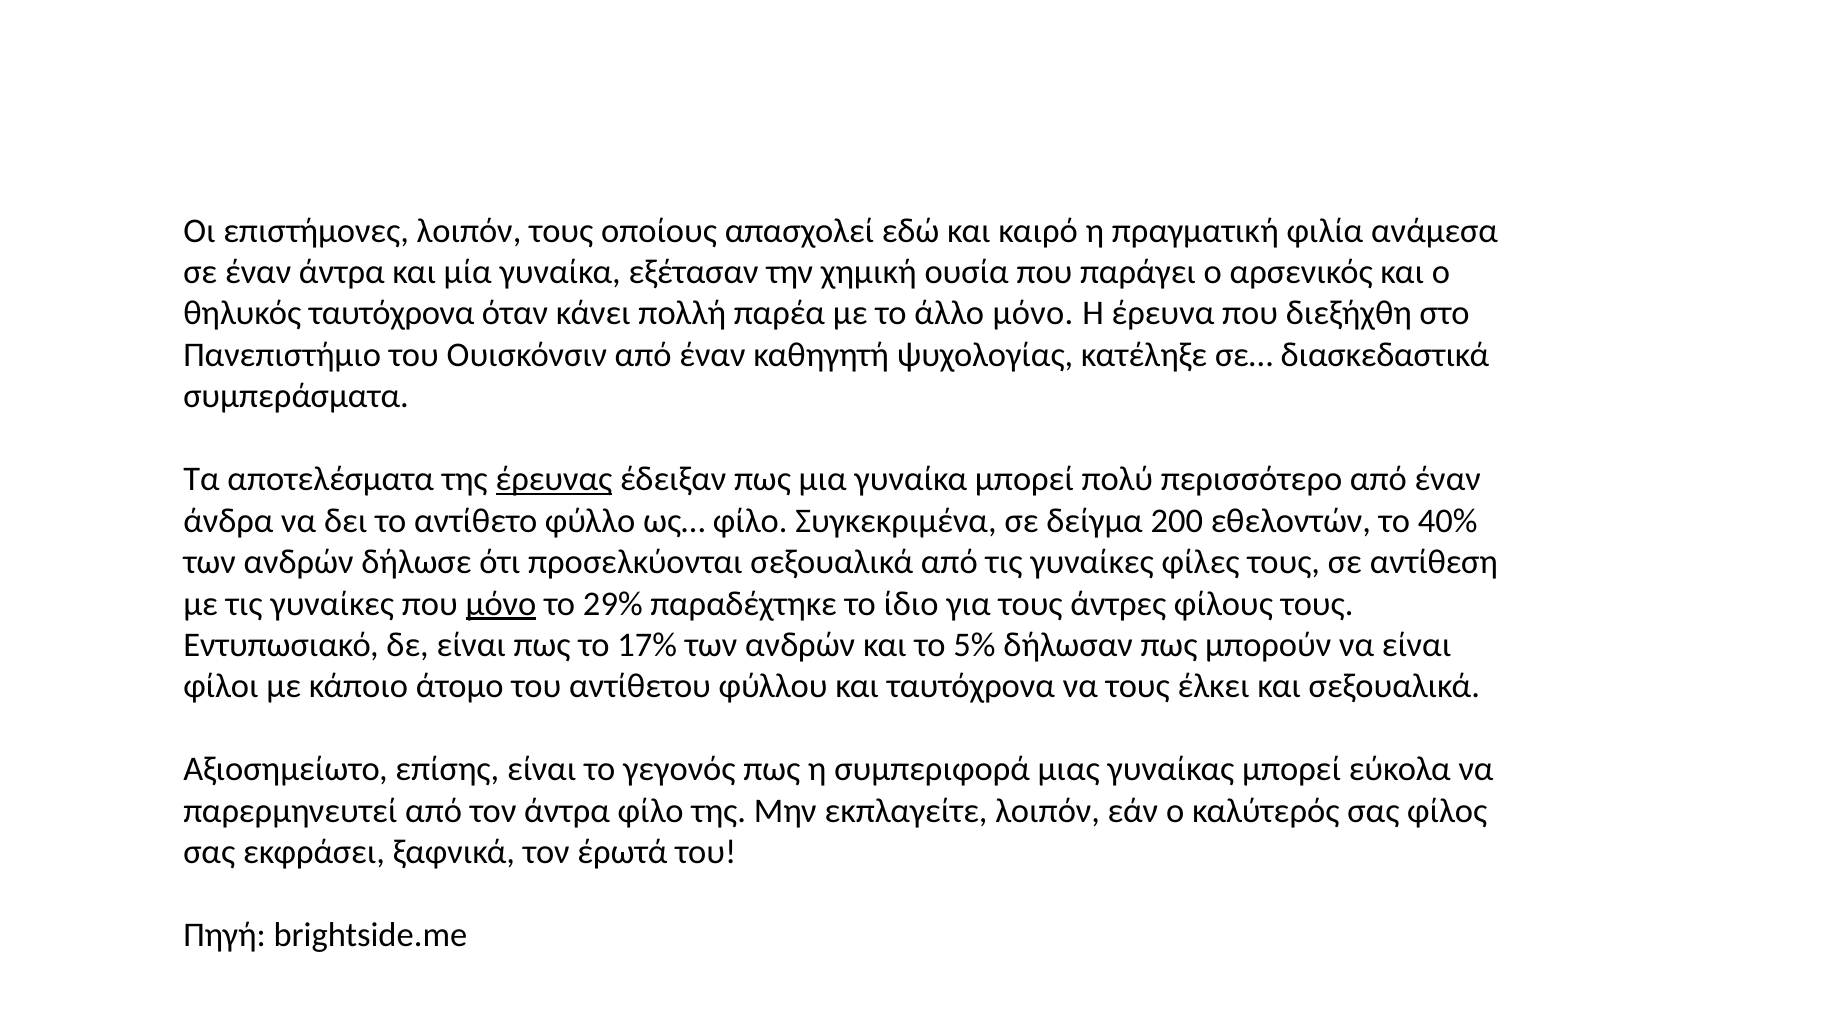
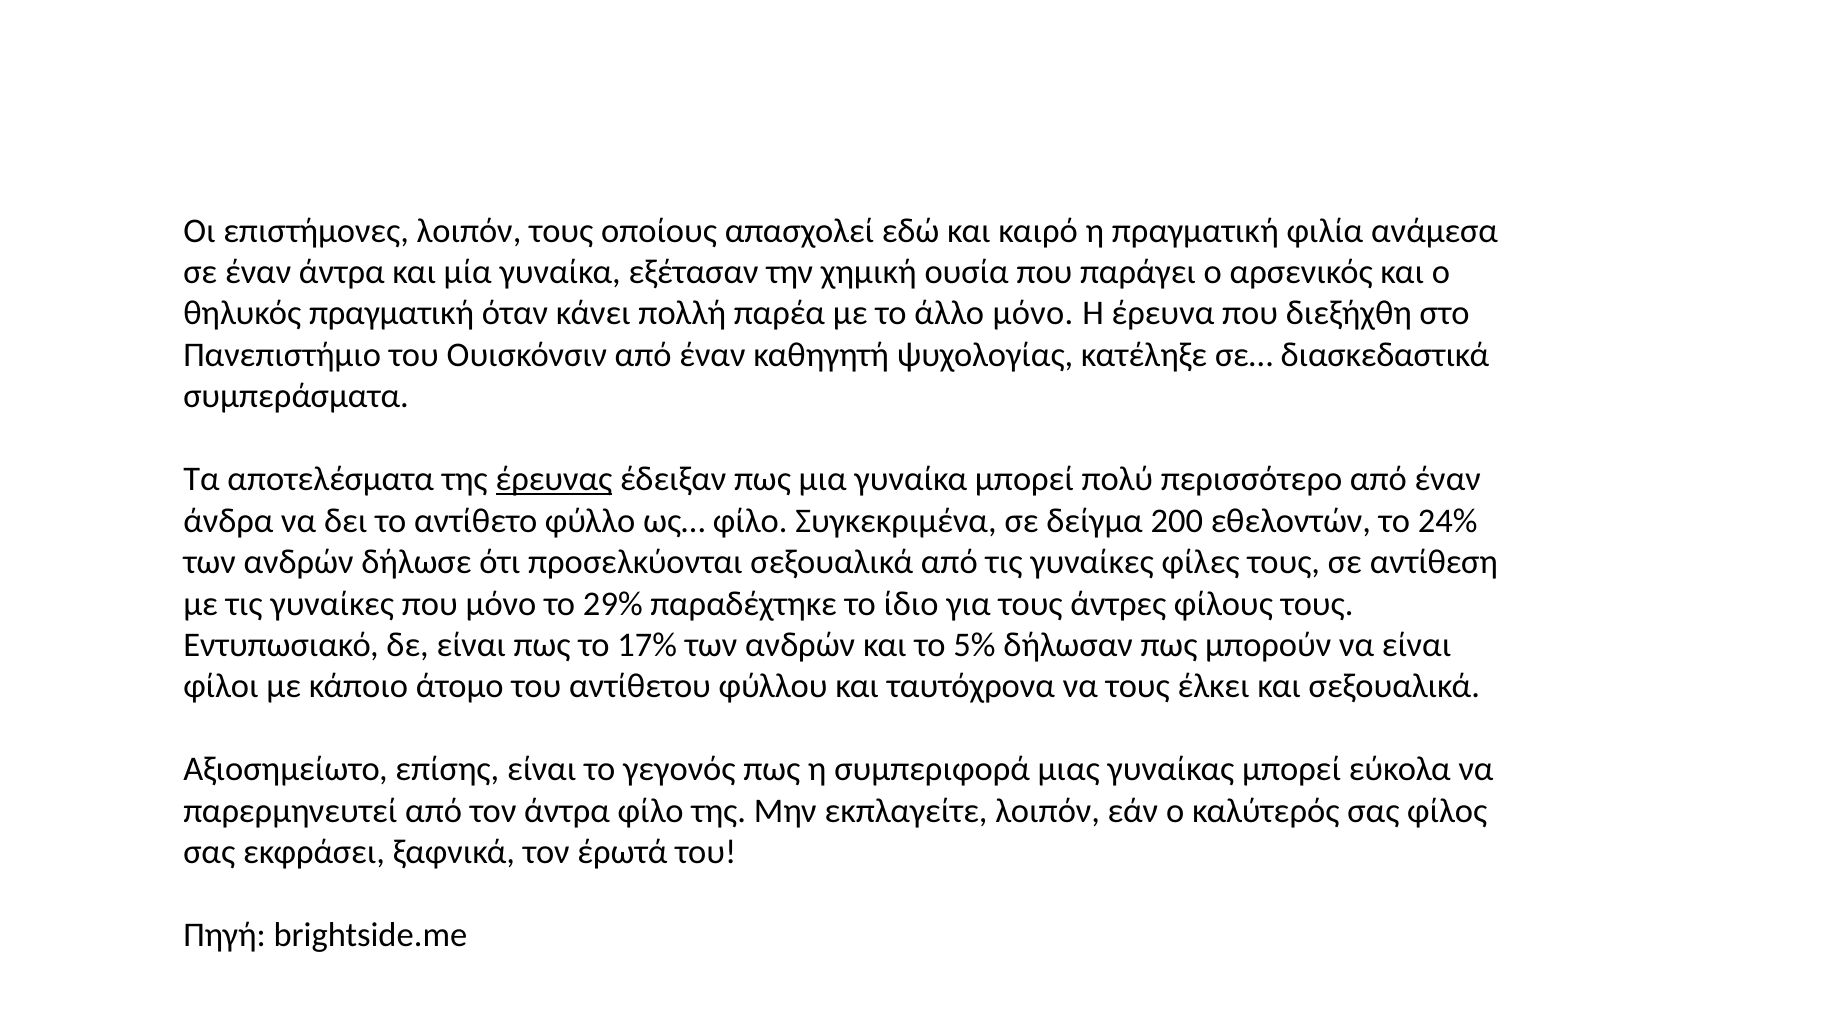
θηλυκός ταυτόχρονα: ταυτόχρονα -> πραγματική
40%: 40% -> 24%
μόνο at (501, 603) underline: present -> none
